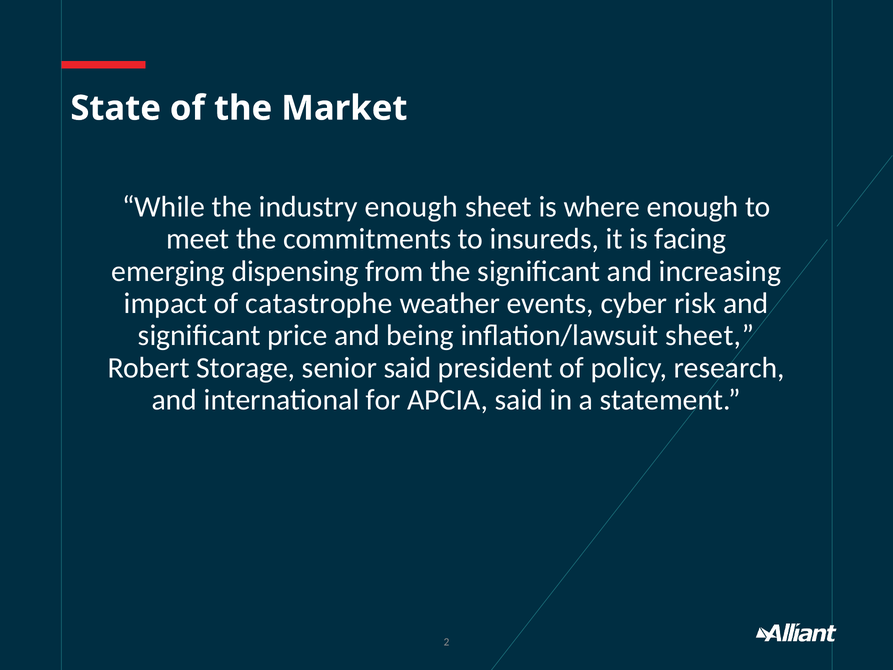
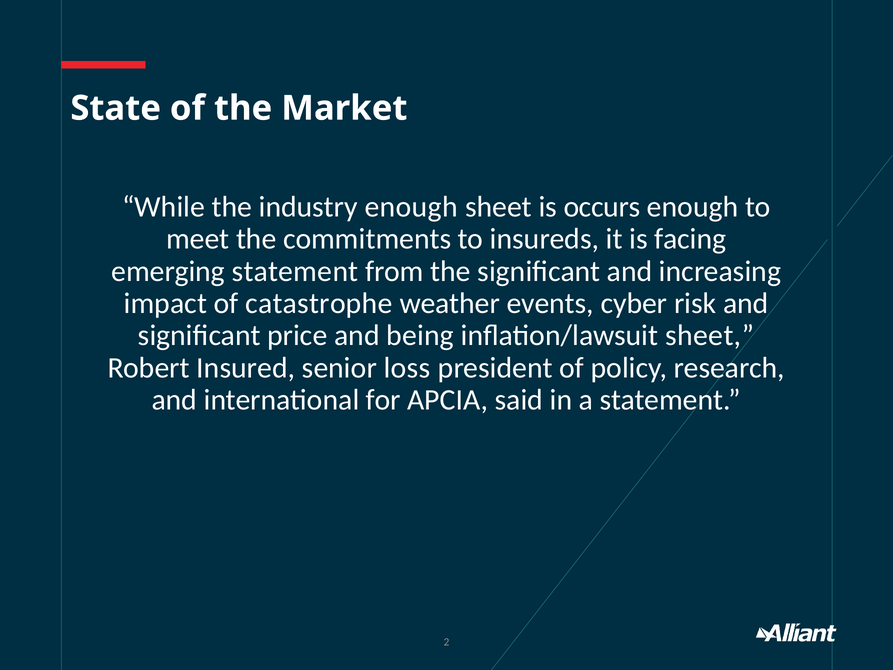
where: where -> occurs
emerging dispensing: dispensing -> statement
Storage: Storage -> Insured
senior said: said -> loss
